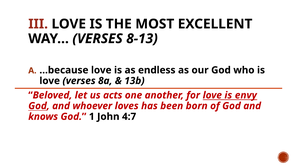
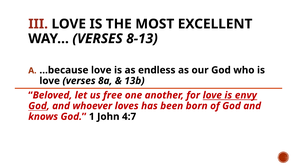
acts: acts -> free
